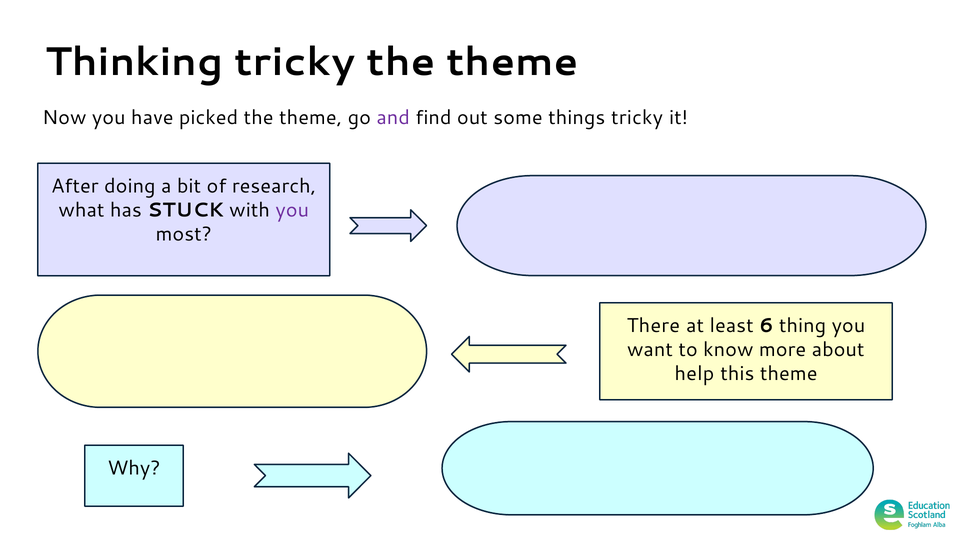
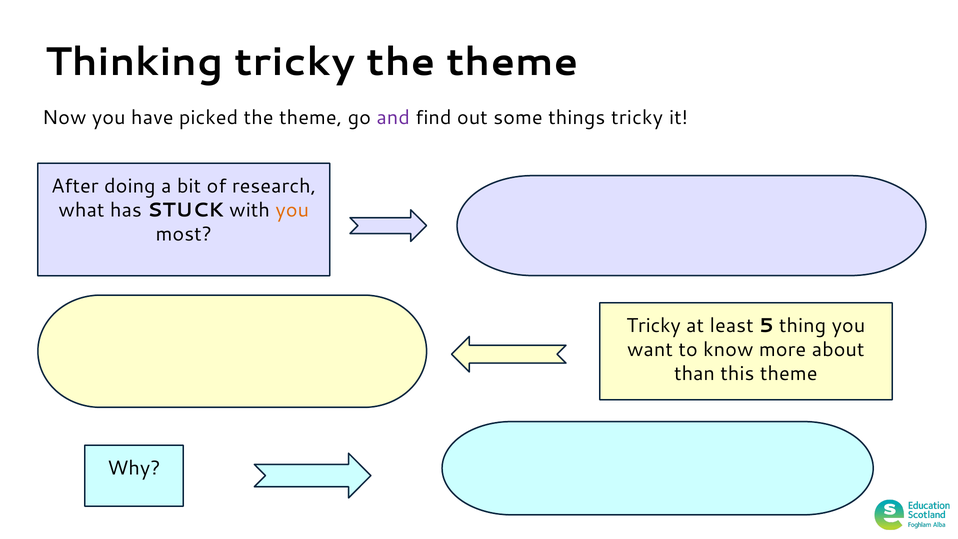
you at (292, 210) colour: purple -> orange
There at (653, 326): There -> Tricky
6: 6 -> 5
help: help -> than
